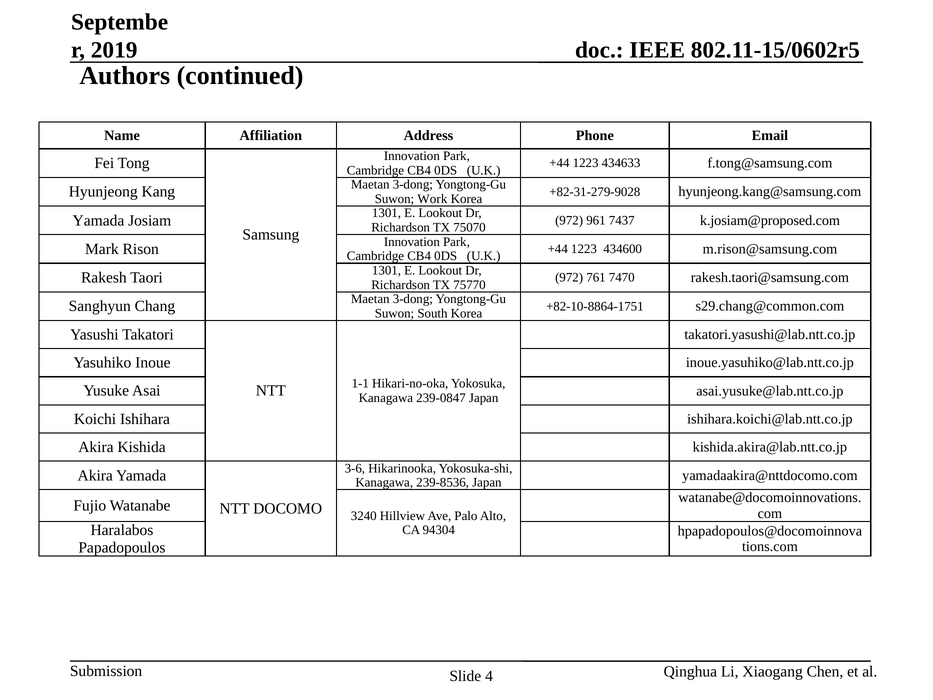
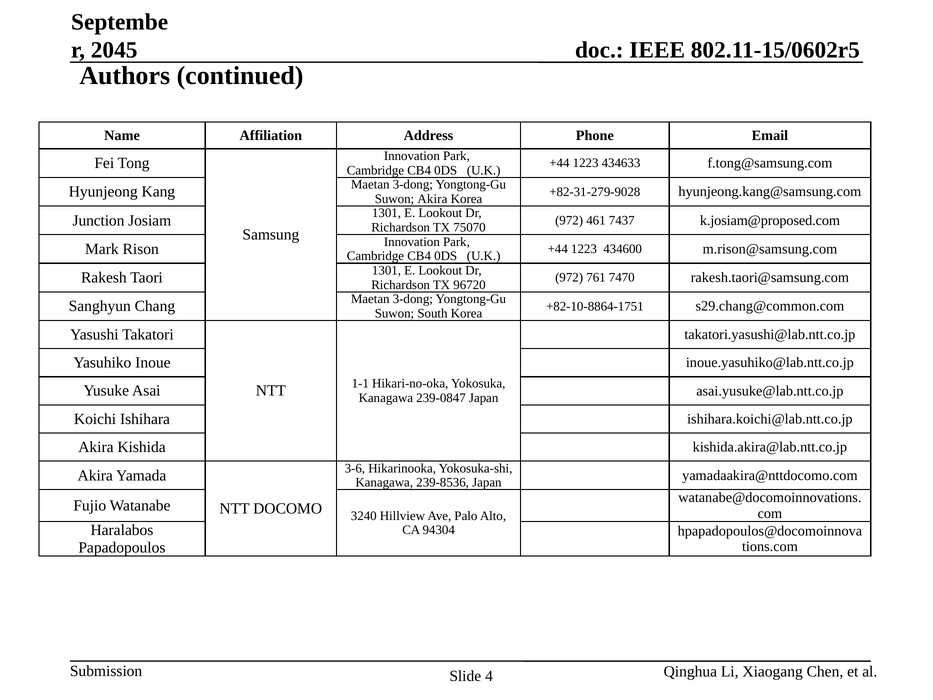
2019: 2019 -> 2045
Suwon Work: Work -> Akira
Yamada at (98, 220): Yamada -> Junction
961: 961 -> 461
75770: 75770 -> 96720
